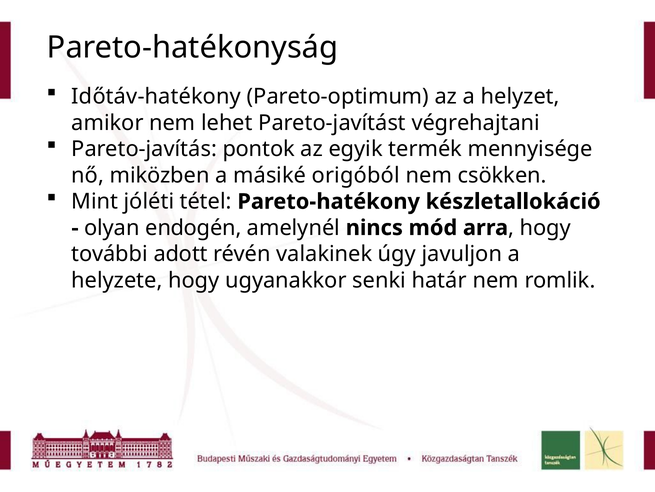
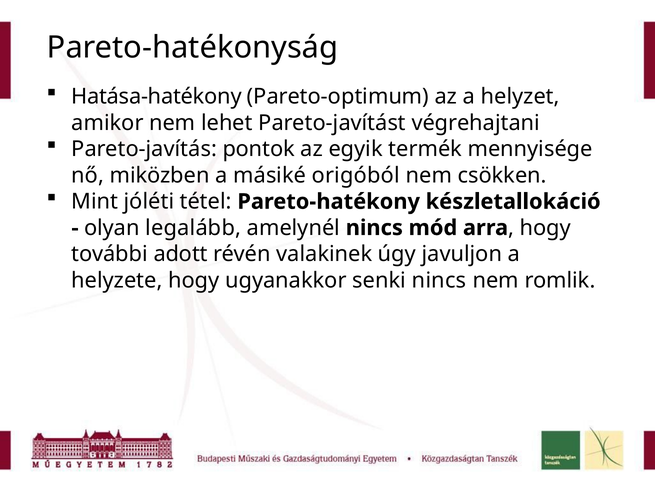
Időtáv-hatékony: Időtáv-hatékony -> Hatása-hatékony
endogén: endogén -> legalább
senki határ: határ -> nincs
